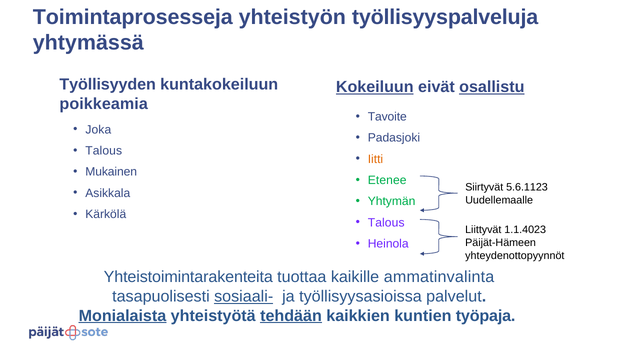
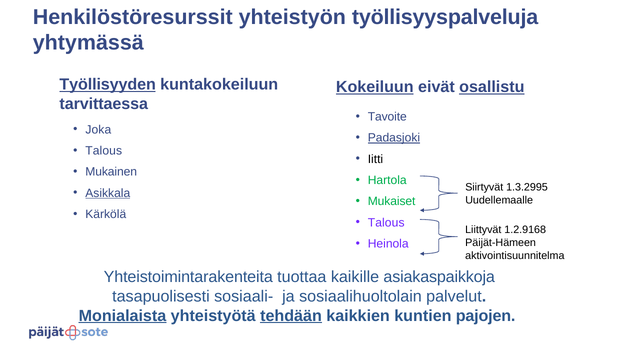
Toimintaprosesseja: Toimintaprosesseja -> Henkilöstöresurssit
Työllisyyden underline: none -> present
poikkeamia: poikkeamia -> tarvittaessa
Padasjoki underline: none -> present
Iitti colour: orange -> black
Etenee: Etenee -> Hartola
5.6.1123: 5.6.1123 -> 1.3.2995
Asikkala underline: none -> present
Yhtymän: Yhtymän -> Mukaiset
1.1.4023: 1.1.4023 -> 1.2.9168
yhteydenottopyynnöt: yhteydenottopyynnöt -> aktivointisuunnitelma
ammatinvalinta: ammatinvalinta -> asiakaspaikkoja
sosiaali- underline: present -> none
työllisyysasioissa: työllisyysasioissa -> sosiaalihuoltolain
työpaja: työpaja -> pajojen
